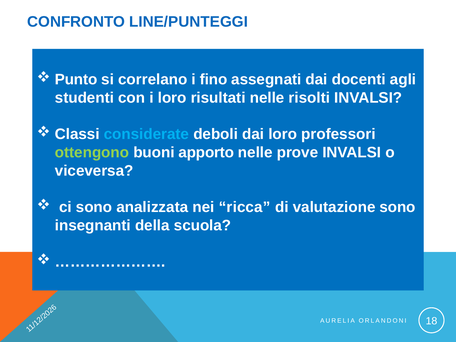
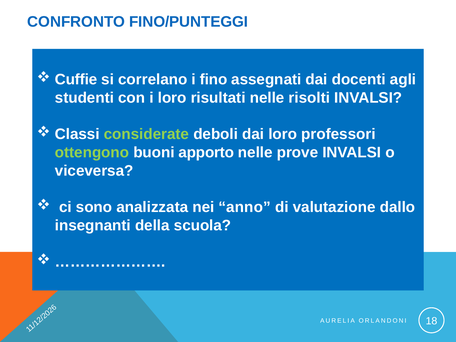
LINE/PUNTEGGI: LINE/PUNTEGGI -> FINO/PUNTEGGI
Punto: Punto -> Cuffie
considerate colour: light blue -> light green
ricca: ricca -> anno
valutazione sono: sono -> dallo
